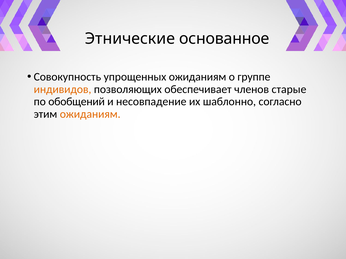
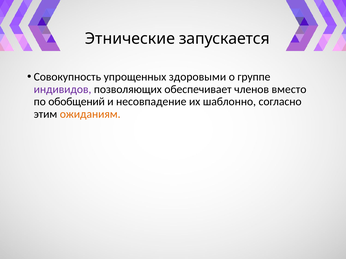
основанное: основанное -> запускается
упрощенных ожиданиям: ожиданиям -> здоровыми
индивидов colour: orange -> purple
старые: старые -> вместо
